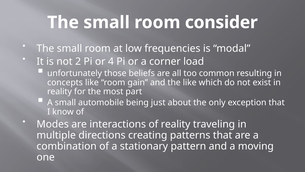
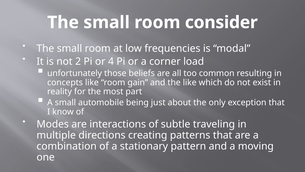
of reality: reality -> subtle
